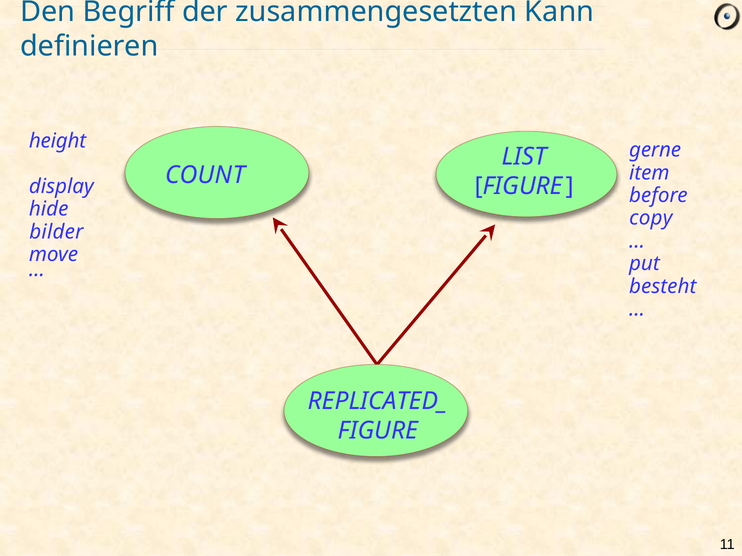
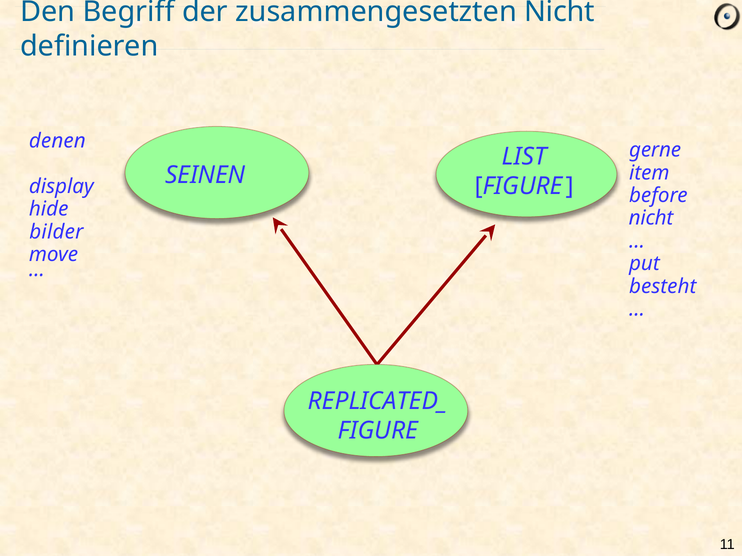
zusammengesetzten Kann: Kann -> Nicht
height: height -> denen
COUNT: COUNT -> SEINEN
copy at (651, 218): copy -> nicht
